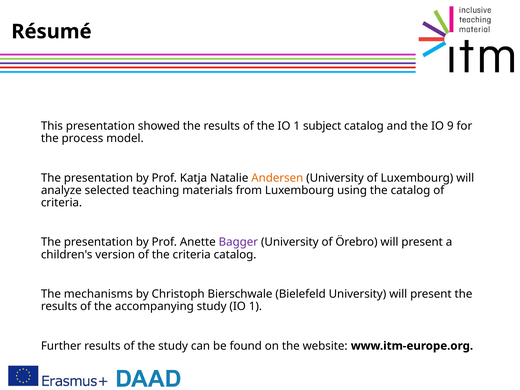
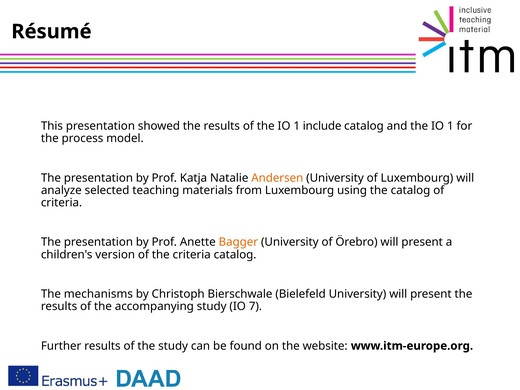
subject: subject -> include
and the IO 9: 9 -> 1
Bagger colour: purple -> orange
study IO 1: 1 -> 7
